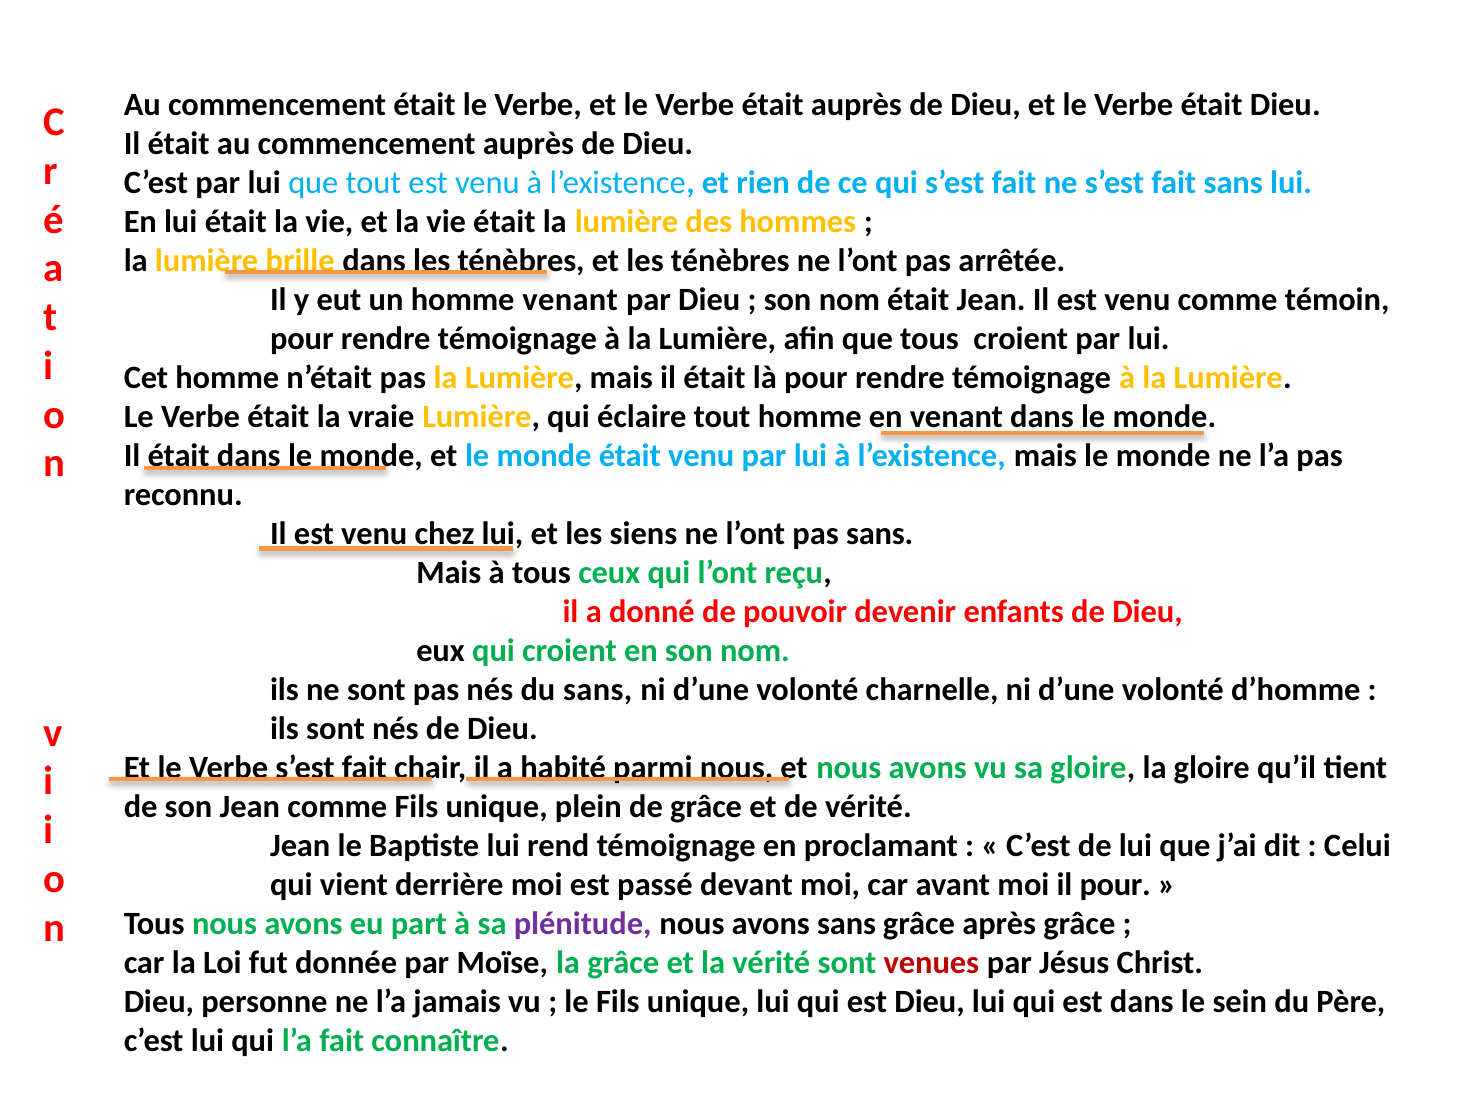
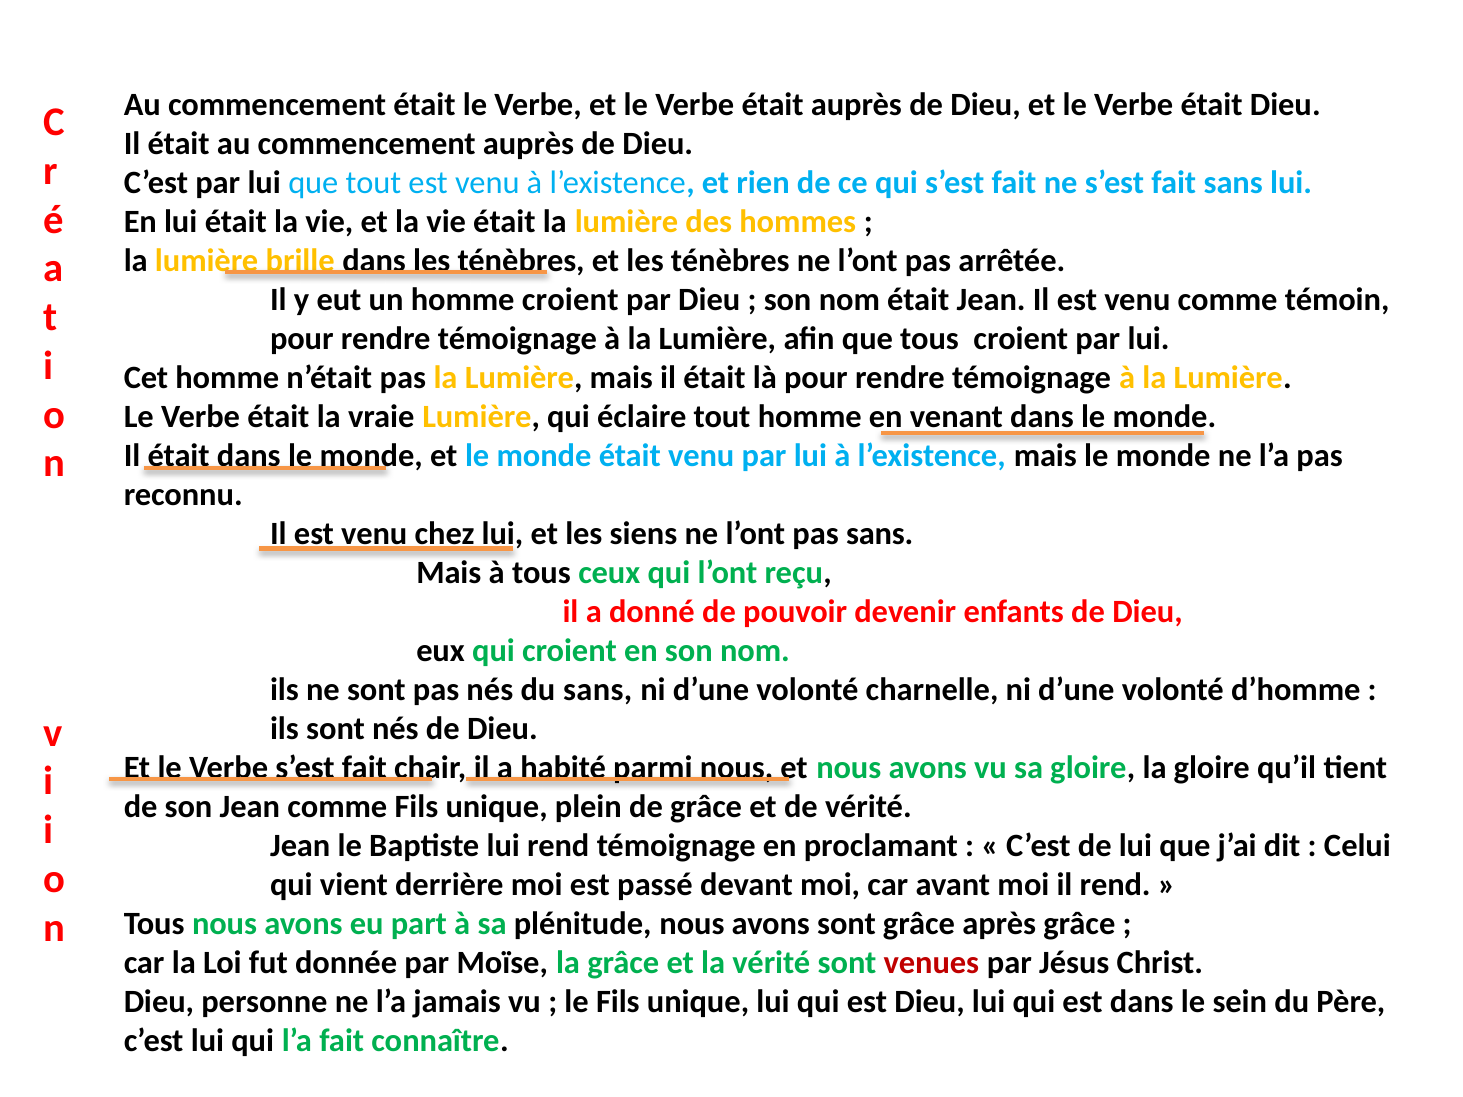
homme venant: venant -> croient
il pour: pour -> rend
plénitude colour: purple -> black
avons sans: sans -> sont
